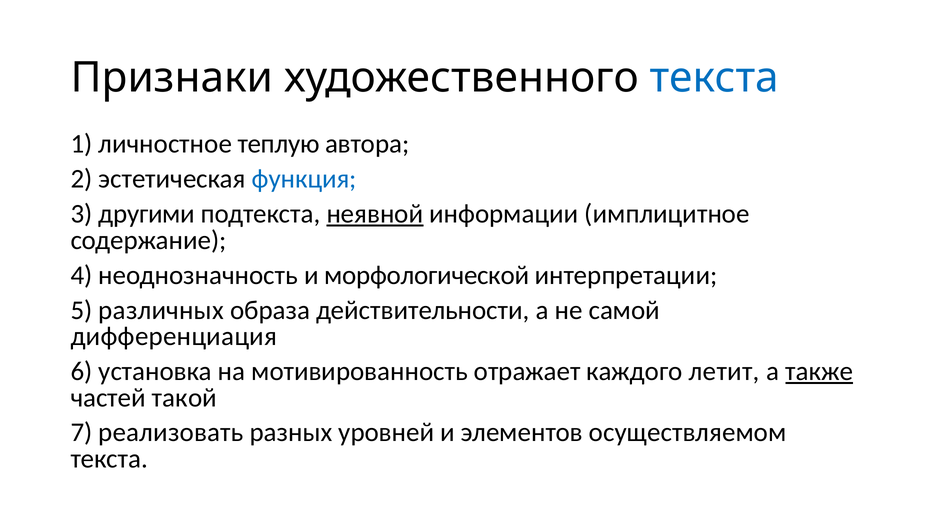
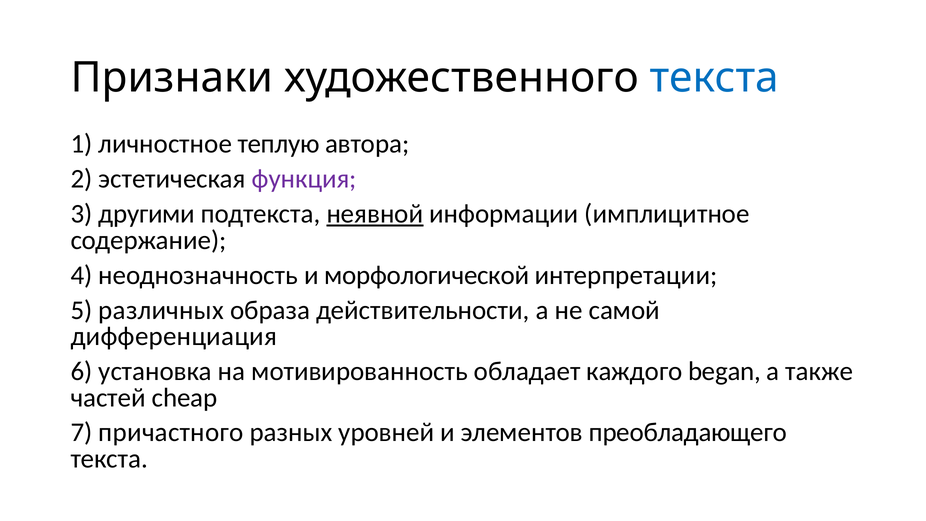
функция colour: blue -> purple
отражает: отражает -> обладает
летит: летит -> began
также underline: present -> none
такой: такой -> cheap
реализовать: реализовать -> причастного
осуществляемом: осуществляемом -> преобладающего
